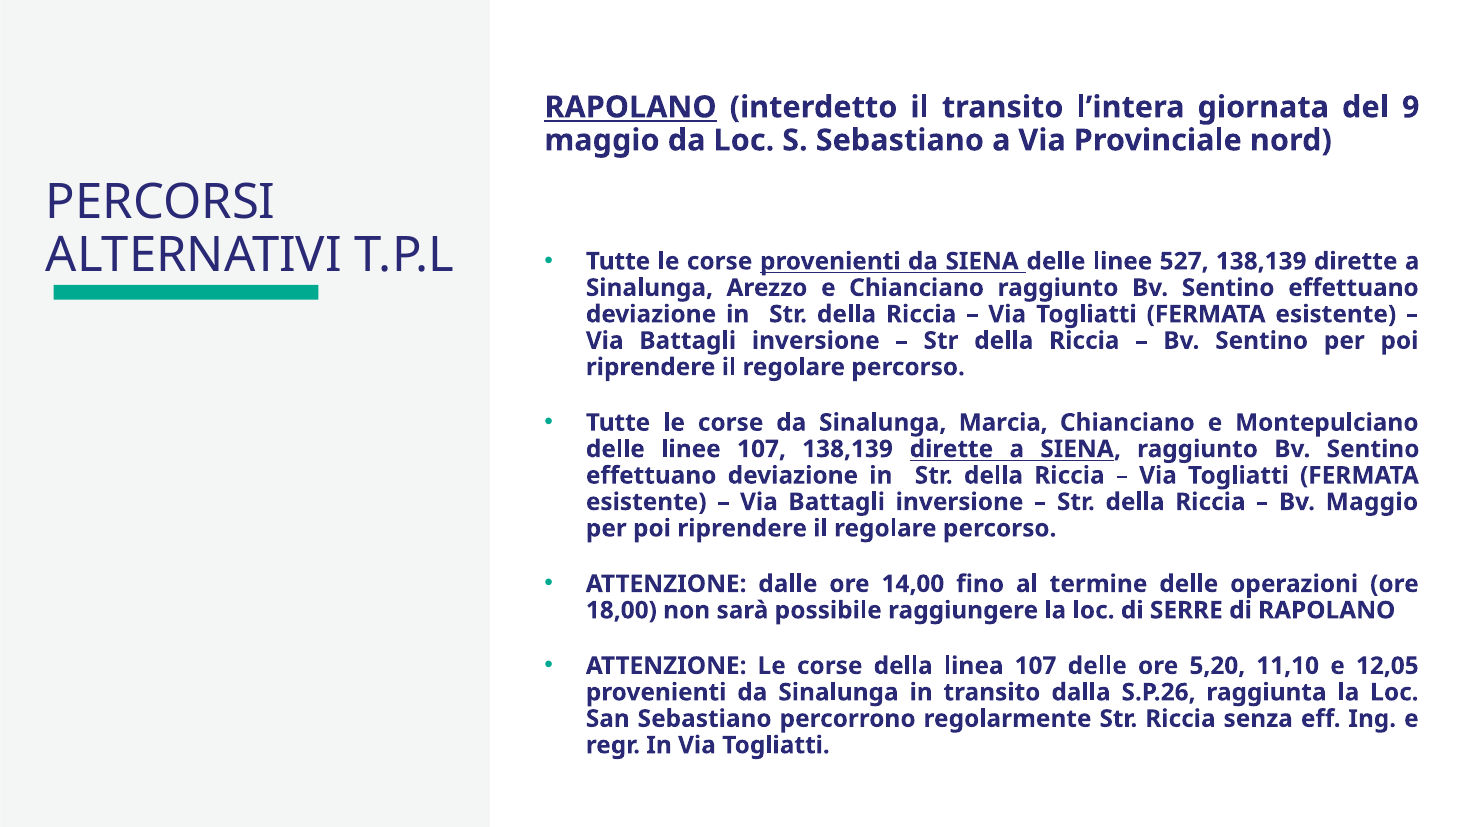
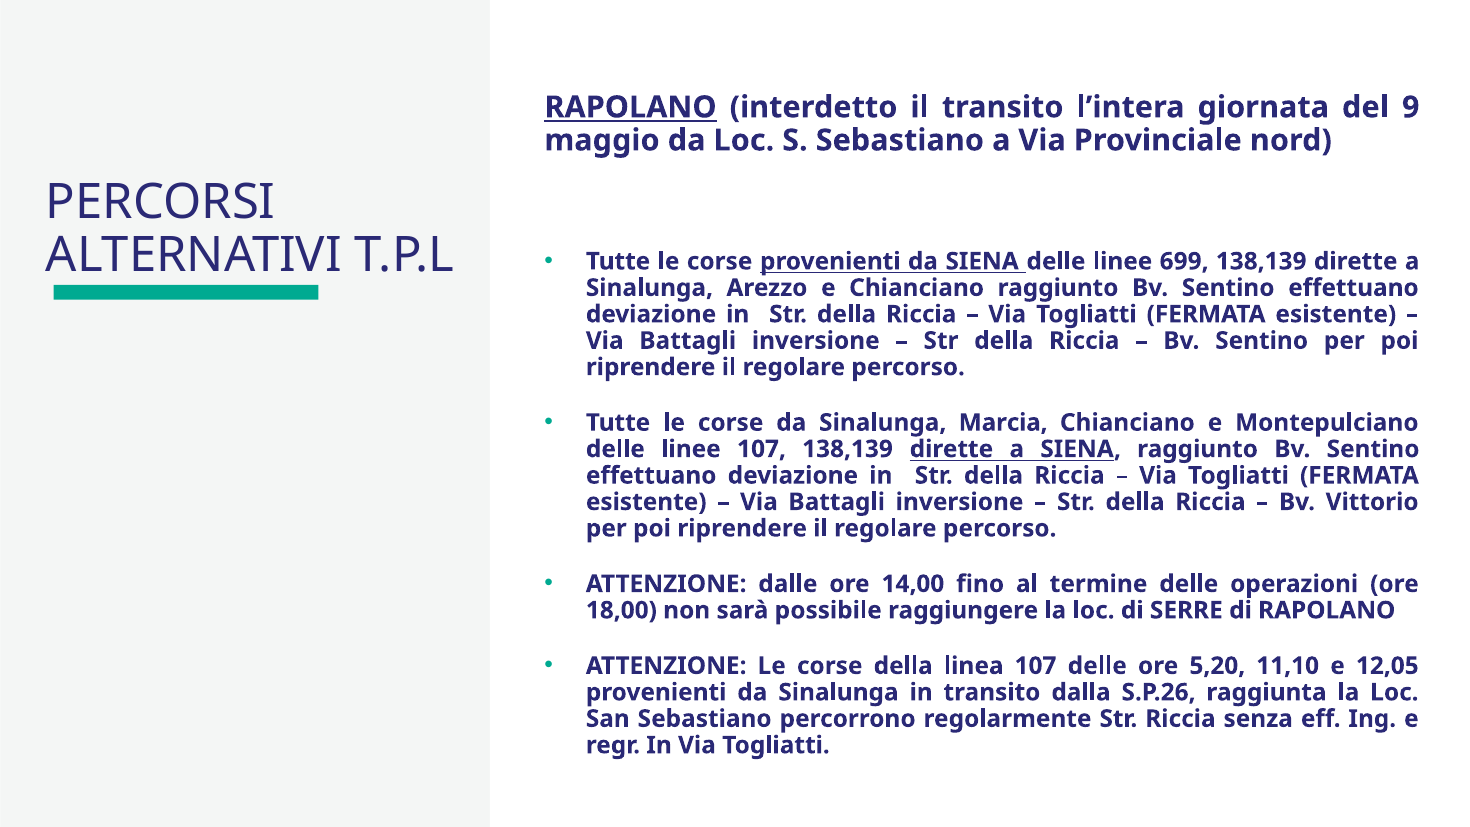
527: 527 -> 699
Bv Maggio: Maggio -> Vittorio
